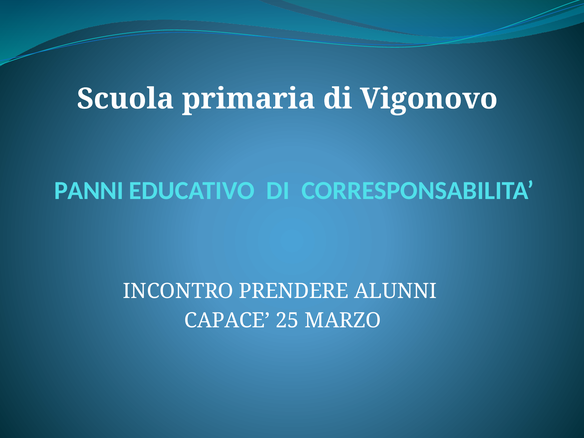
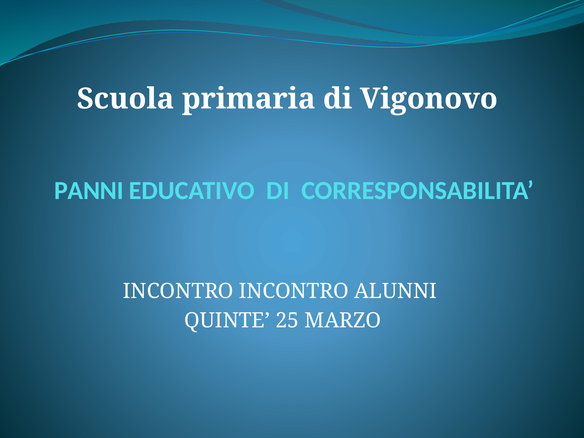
INCONTRO PRENDERE: PRENDERE -> INCONTRO
CAPACE: CAPACE -> QUINTE
